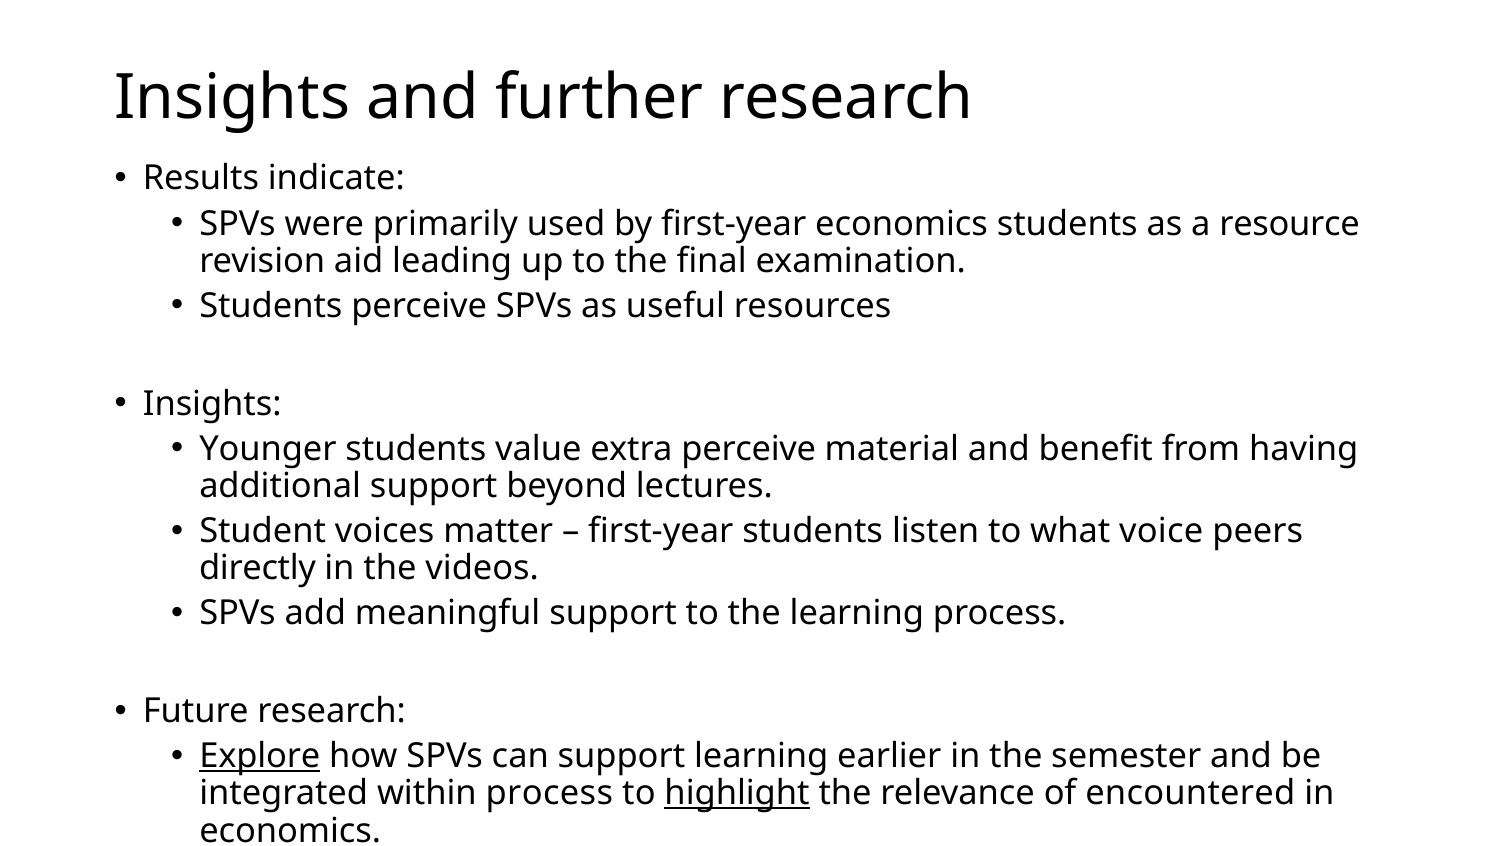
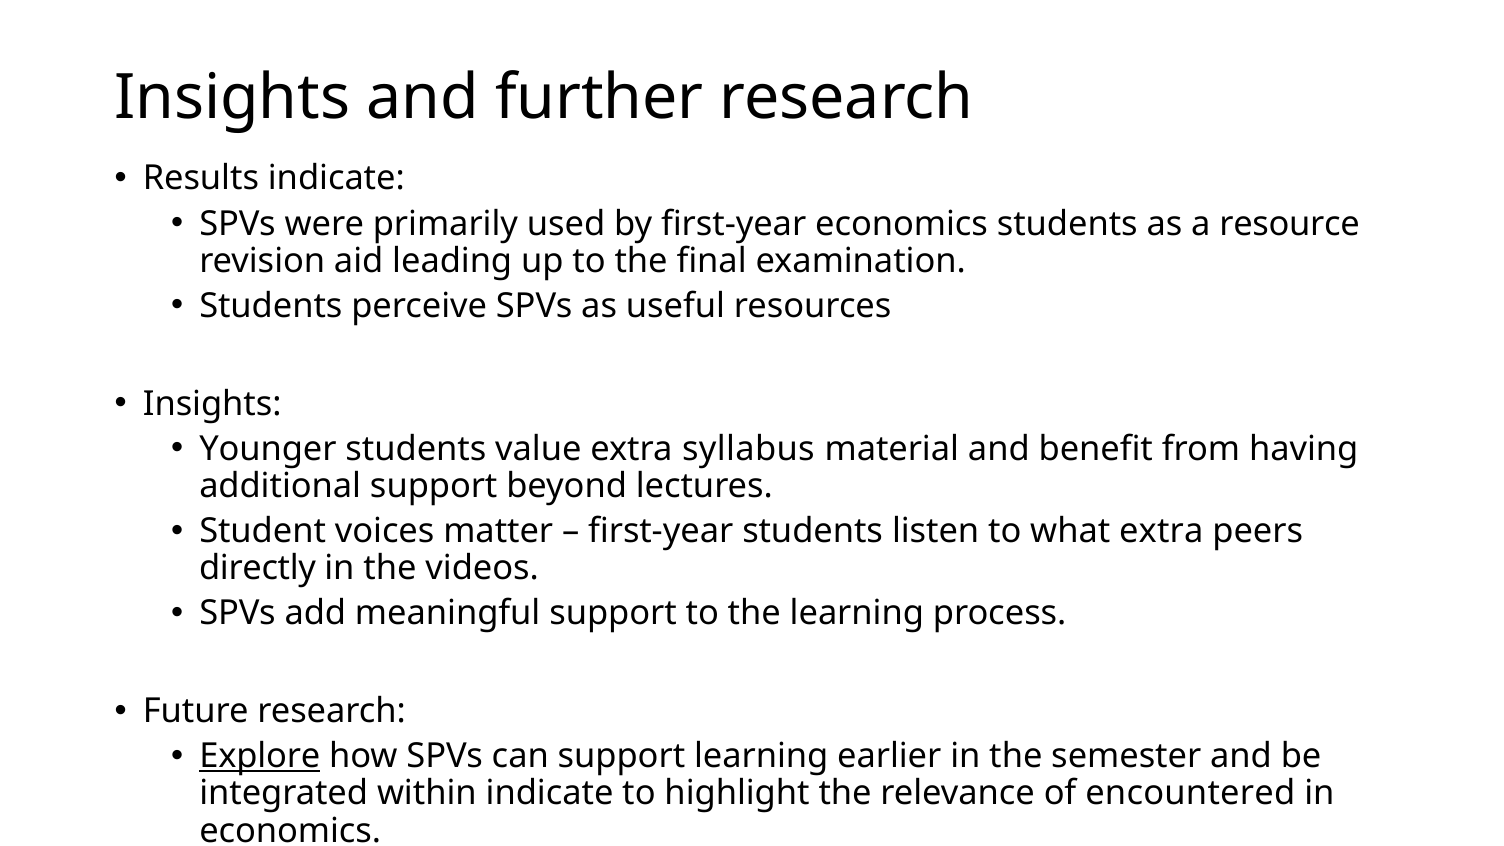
extra perceive: perceive -> syllabus
what voice: voice -> extra
within process: process -> indicate
highlight underline: present -> none
